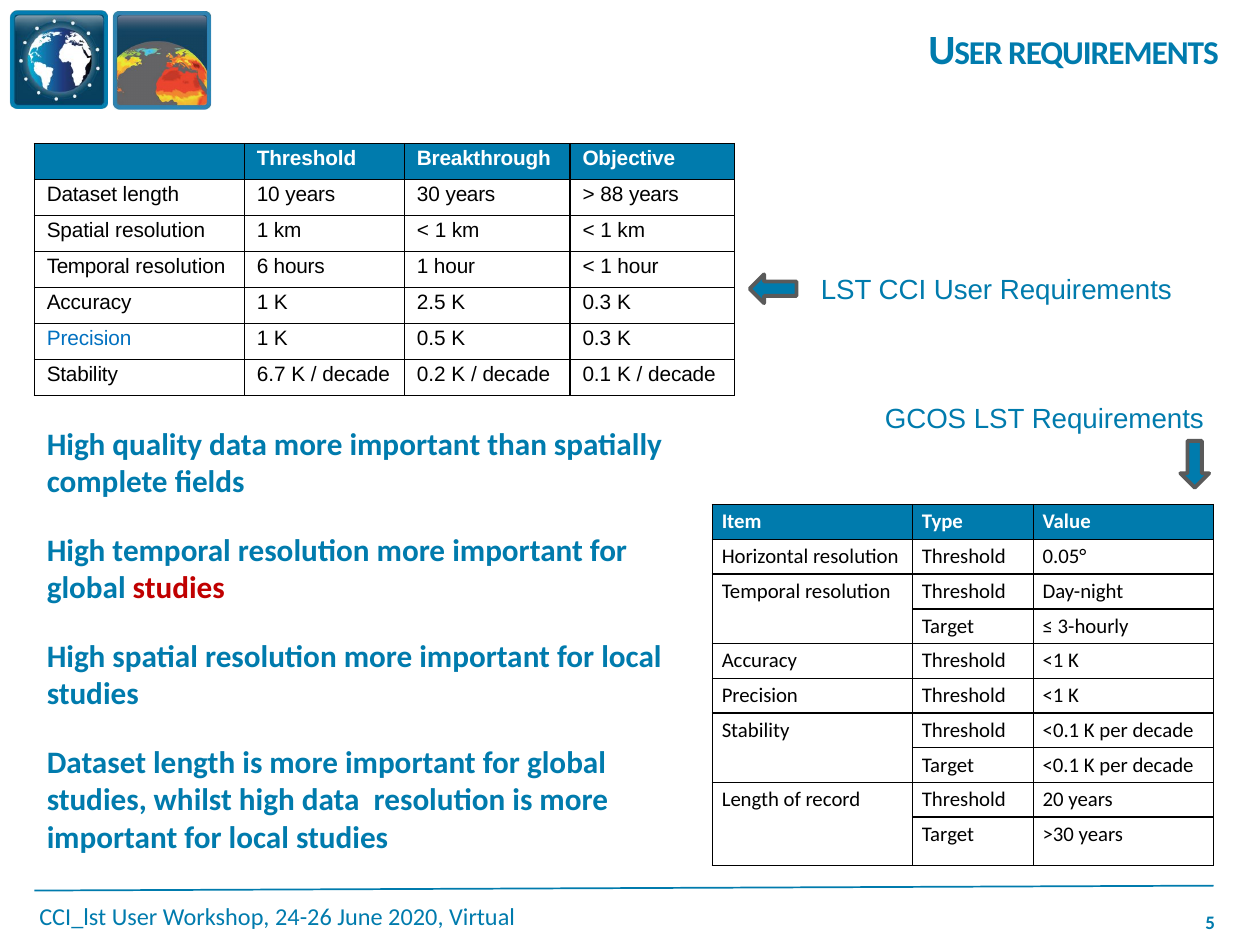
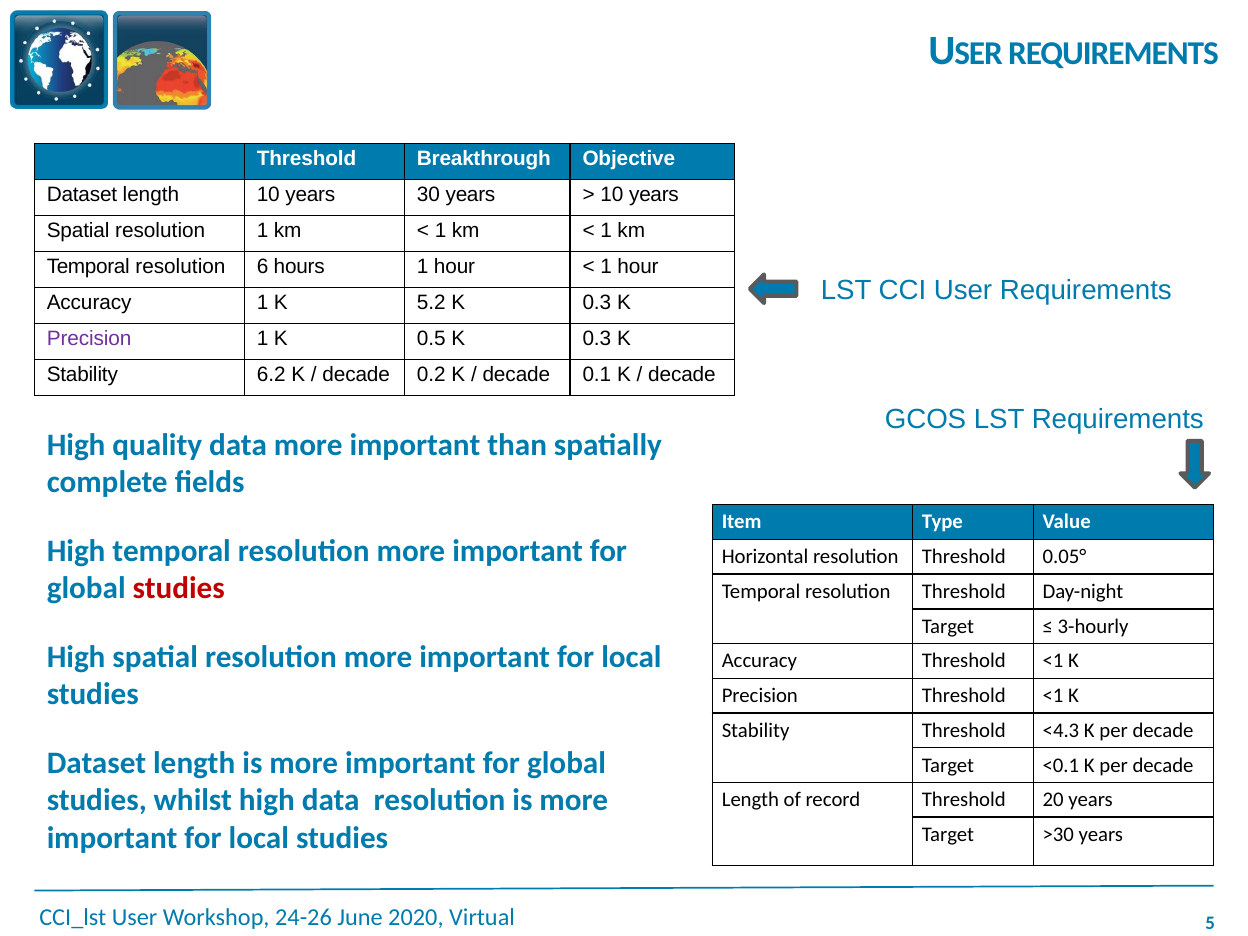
88 at (612, 195): 88 -> 10
2.5: 2.5 -> 5.2
Precision at (89, 339) colour: blue -> purple
6.7: 6.7 -> 6.2
Threshold <0.1: <0.1 -> <4.3
